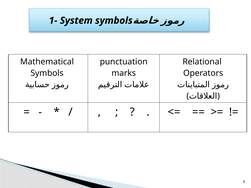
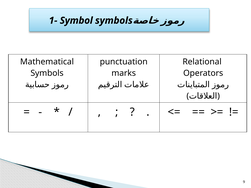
System: System -> Symbol
